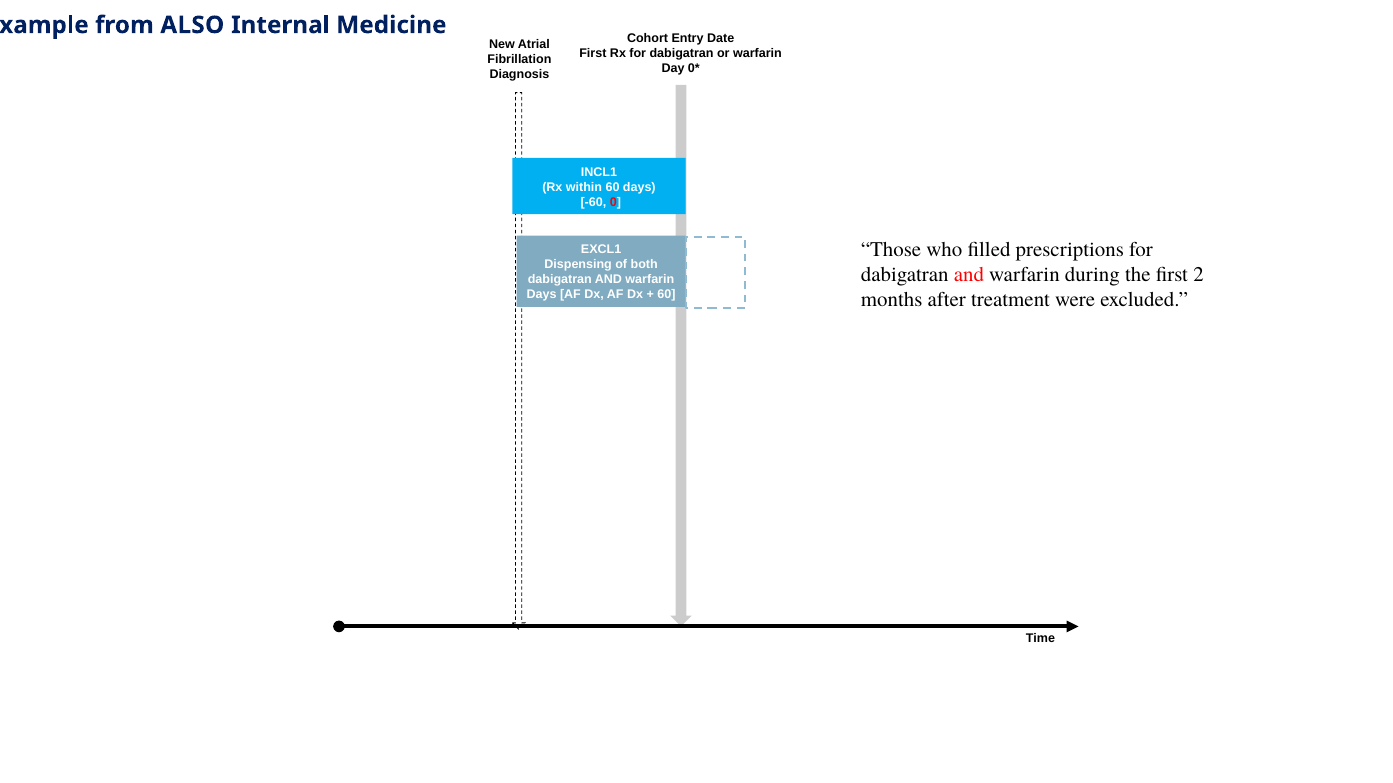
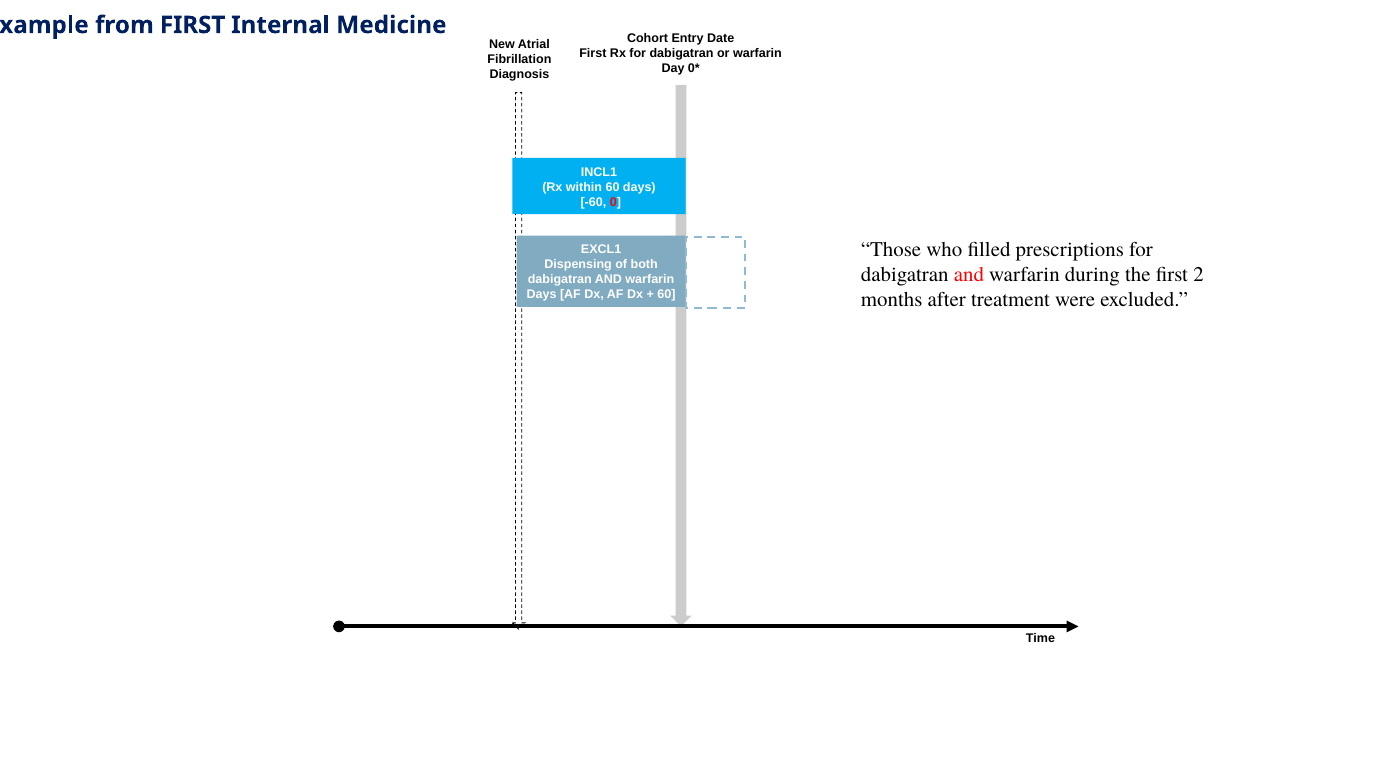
from ALSO: ALSO -> FIRST
